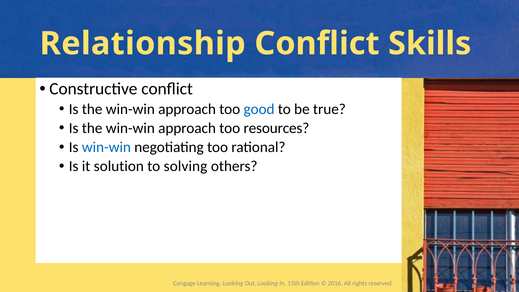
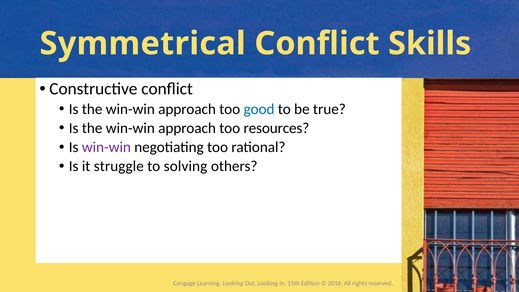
Relationship: Relationship -> Symmetrical
win-win at (106, 147) colour: blue -> purple
solution: solution -> struggle
